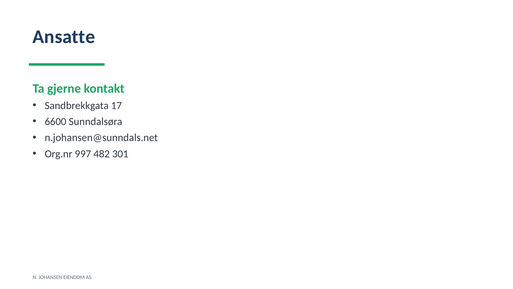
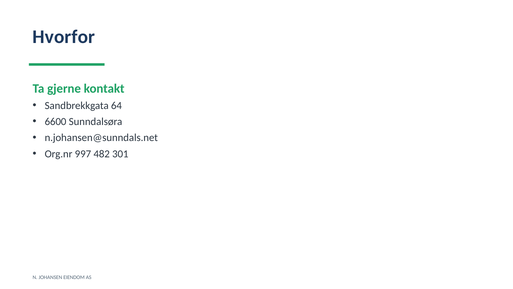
Ansatte: Ansatte -> Hvorfor
17: 17 -> 64
